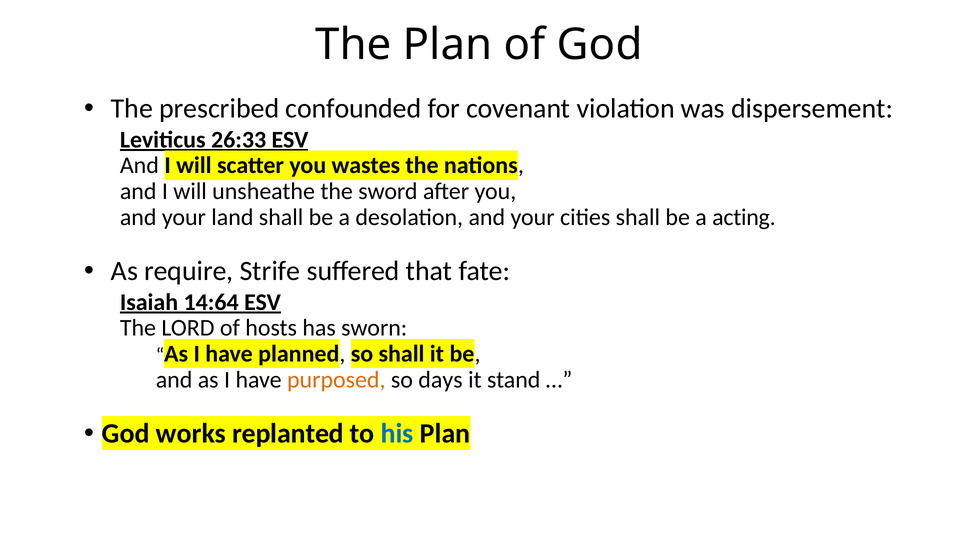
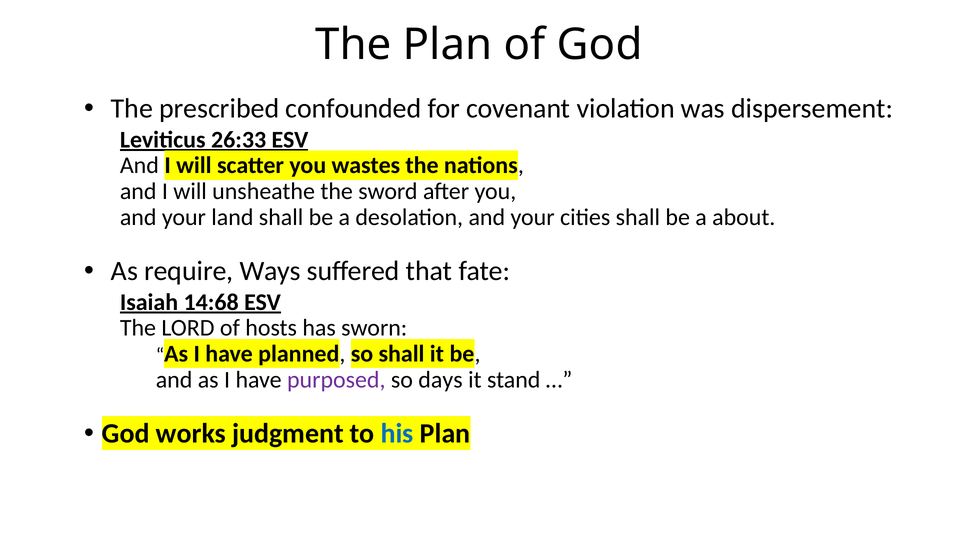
acting: acting -> about
Strife: Strife -> Ways
14:64: 14:64 -> 14:68
purposed colour: orange -> purple
replanted: replanted -> judgment
